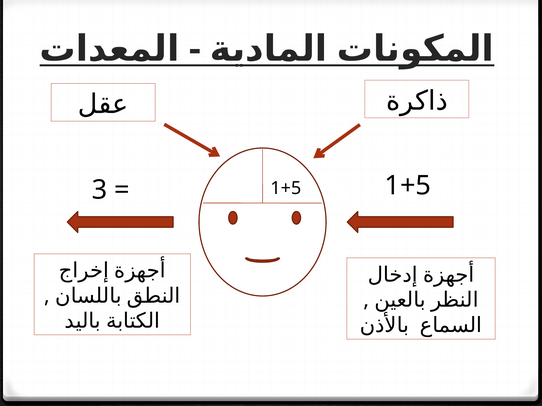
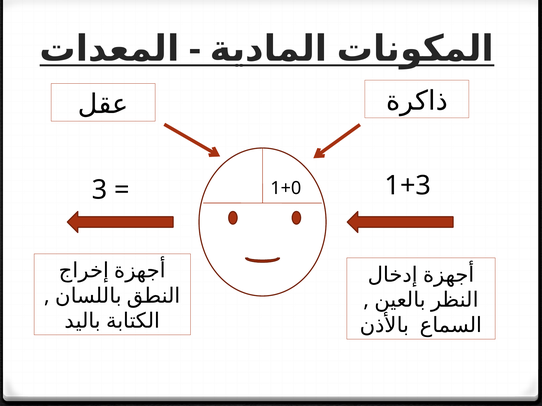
1+5 at (408, 186): 1+5 -> 1+3
1+5 at (286, 188): 1+5 -> 1+0
